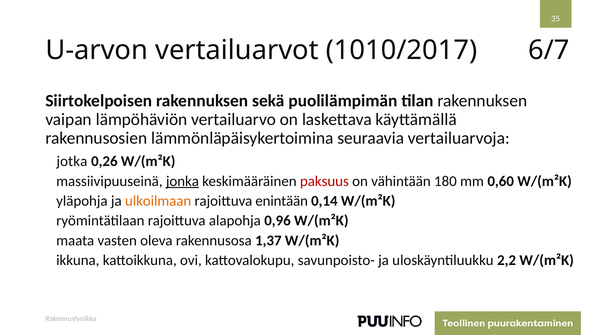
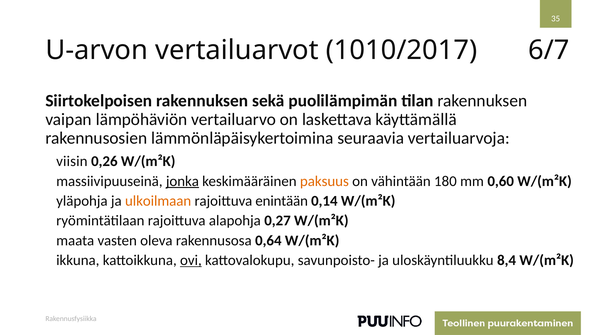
jotka: jotka -> viisin
paksuus colour: red -> orange
0,96: 0,96 -> 0,27
1,37: 1,37 -> 0,64
ovi underline: none -> present
2,2: 2,2 -> 8,4
